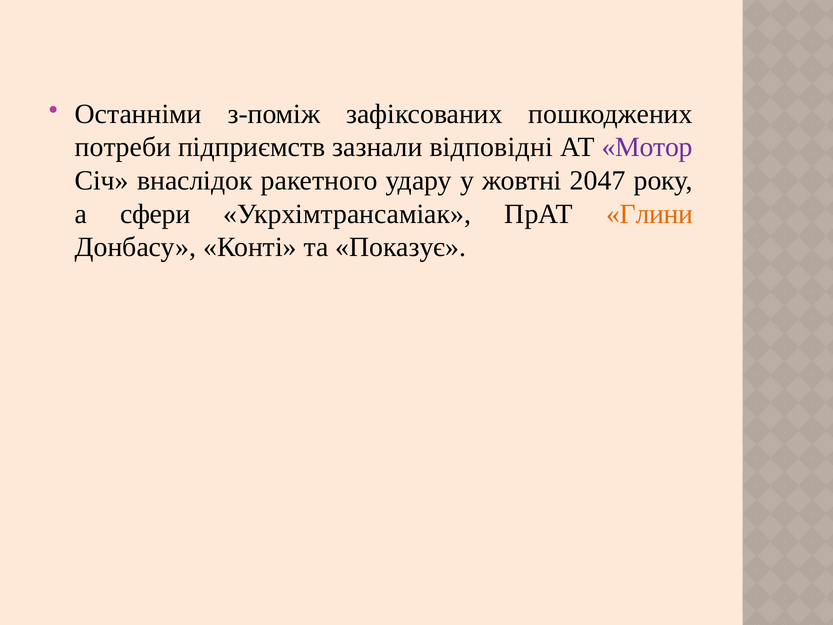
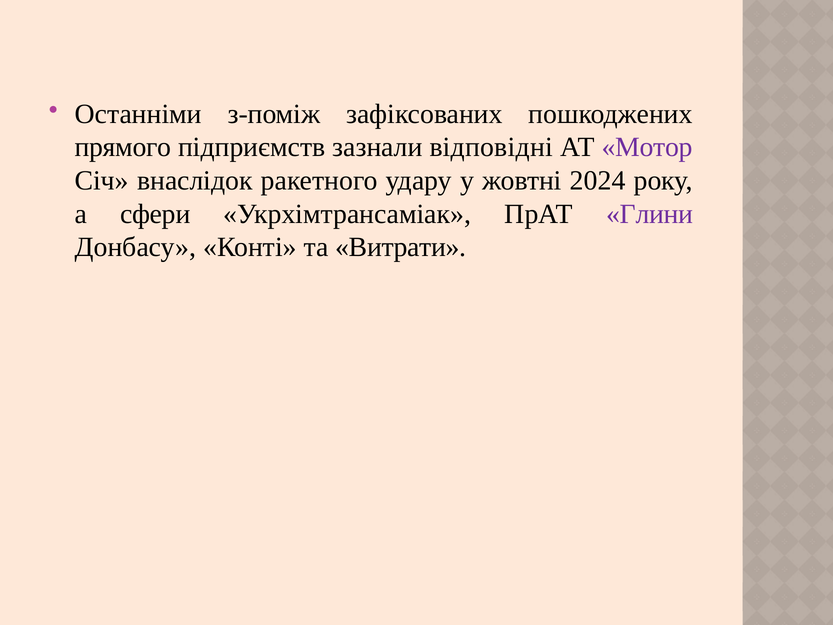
потреби: потреби -> прямого
2047: 2047 -> 2024
Глини colour: orange -> purple
Показує: Показує -> Витрати
